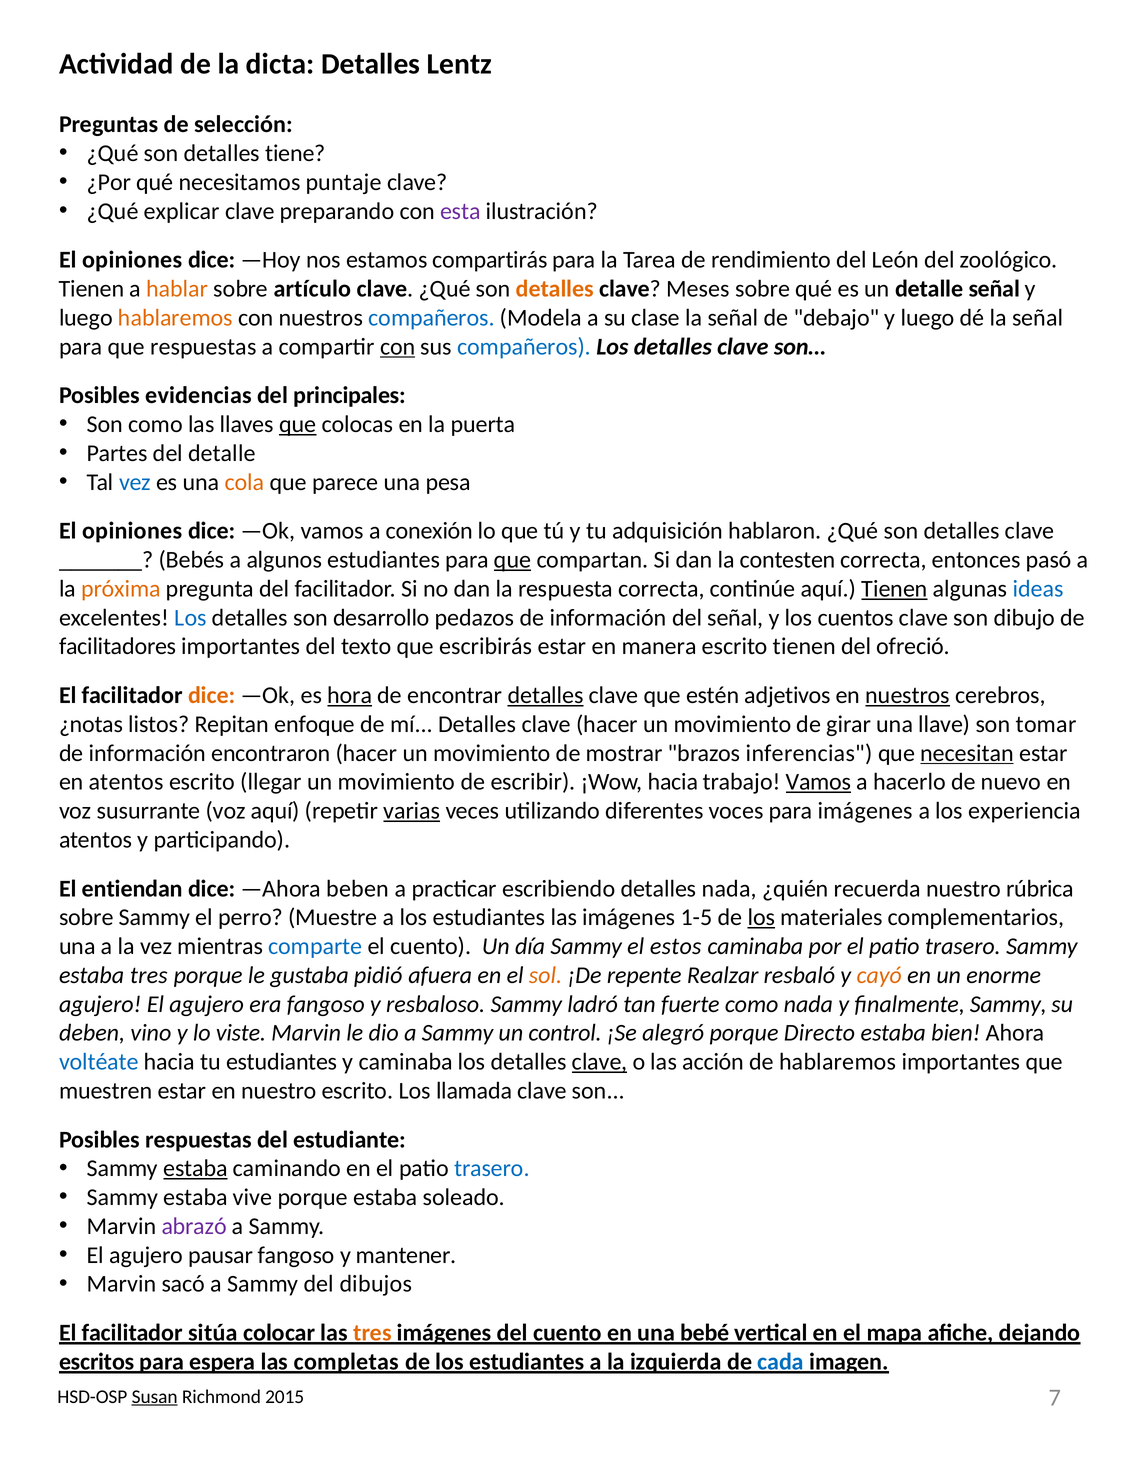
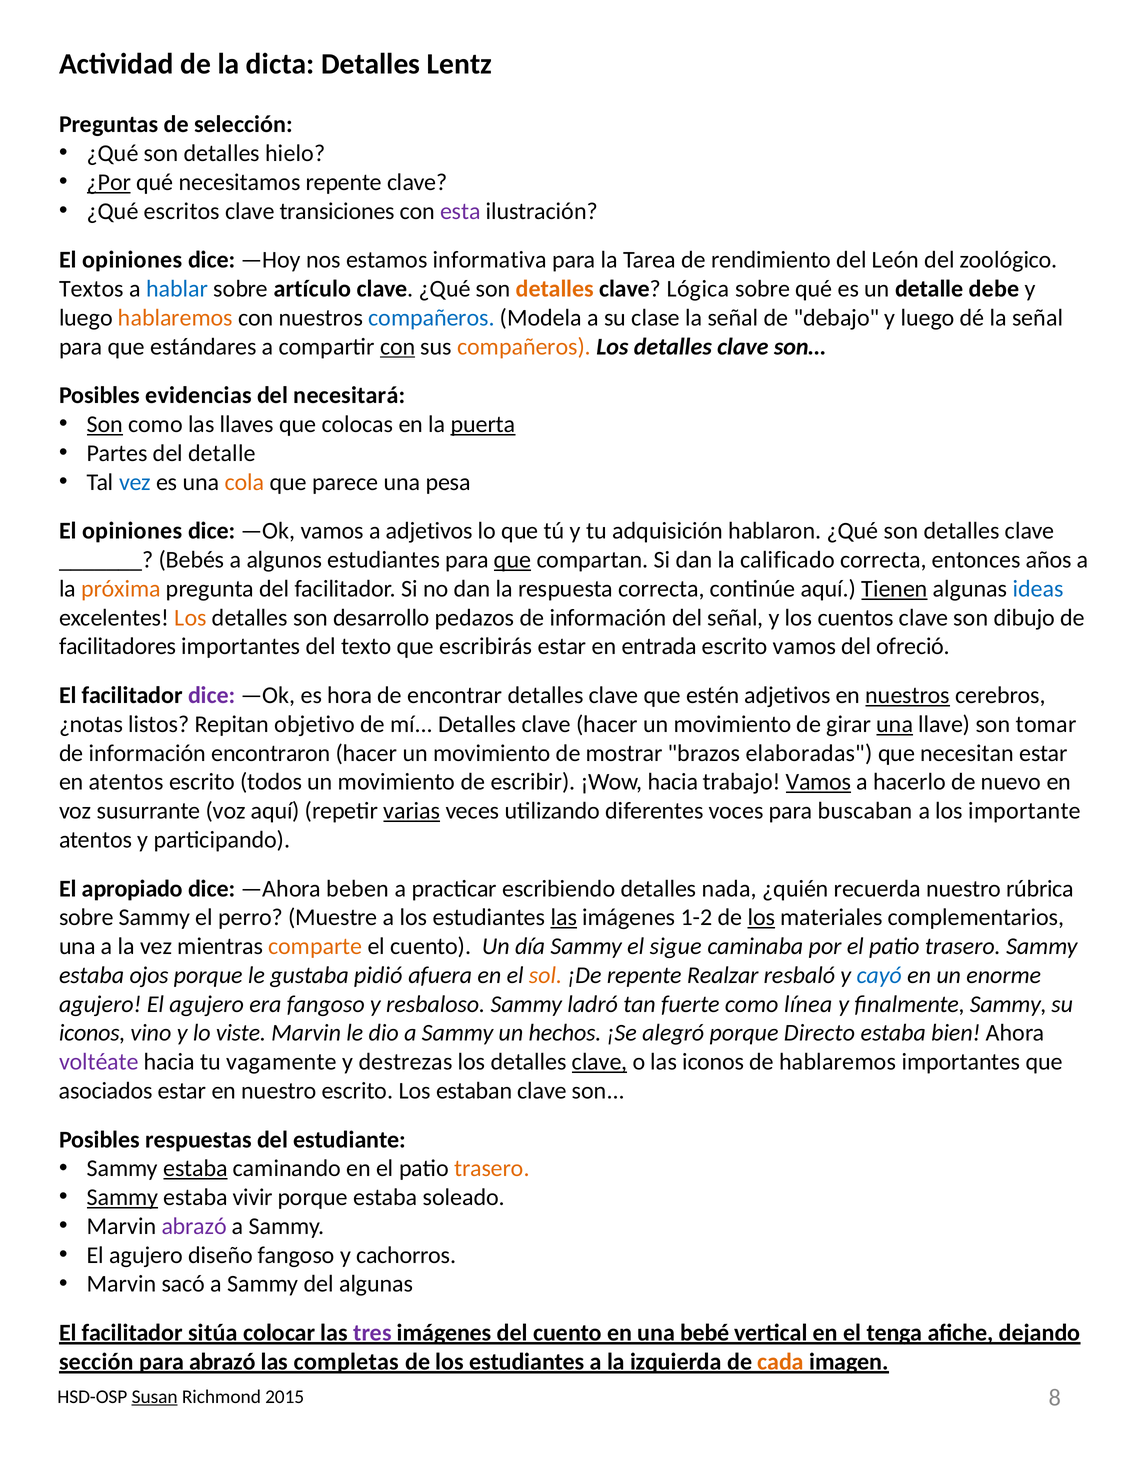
tiene: tiene -> hielo
¿Por underline: none -> present
necesitamos puntaje: puntaje -> repente
explicar: explicar -> escritos
preparando: preparando -> transiciones
compartirás: compartirás -> informativa
Tienen at (92, 289): Tienen -> Textos
hablar colour: orange -> blue
Meses: Meses -> Lógica
detalle señal: señal -> debe
que respuestas: respuestas -> estándares
compañeros at (524, 347) colour: blue -> orange
principales: principales -> necesitará
Son at (105, 424) underline: none -> present
que at (298, 424) underline: present -> none
puerta underline: none -> present
a conexión: conexión -> adjetivos
contesten: contesten -> calificado
pasó: pasó -> años
Los at (191, 617) colour: blue -> orange
manera: manera -> entrada
escrito tienen: tienen -> vamos
dice at (212, 695) colour: orange -> purple
hora underline: present -> none
detalles at (546, 695) underline: present -> none
enfoque: enfoque -> objetivo
una at (895, 724) underline: none -> present
inferencias: inferencias -> elaboradas
necesitan underline: present -> none
llegar: llegar -> todos
para imágenes: imágenes -> buscaban
experiencia: experiencia -> importante
entiendan: entiendan -> apropiado
las at (564, 917) underline: none -> present
1-5: 1-5 -> 1-2
comparte colour: blue -> orange
estos: estos -> sigue
estaba tres: tres -> ojos
cayó colour: orange -> blue
como nada: nada -> línea
deben at (92, 1033): deben -> iconos
control: control -> hechos
voltéate colour: blue -> purple
tu estudiantes: estudiantes -> vagamente
y caminaba: caminaba -> destrezas
las acción: acción -> iconos
muestren: muestren -> asociados
llamada: llamada -> estaban
trasero at (492, 1168) colour: blue -> orange
Sammy at (122, 1197) underline: none -> present
vive: vive -> vivir
pausar: pausar -> diseño
mantener: mantener -> cachorros
del dibujos: dibujos -> algunas
tres at (372, 1333) colour: orange -> purple
mapa: mapa -> tenga
escritos: escritos -> sección
para espera: espera -> abrazó
cada colour: blue -> orange
7: 7 -> 8
